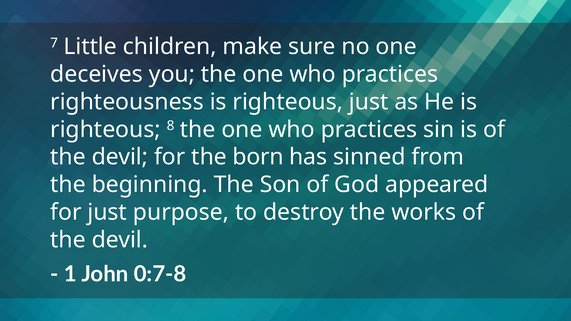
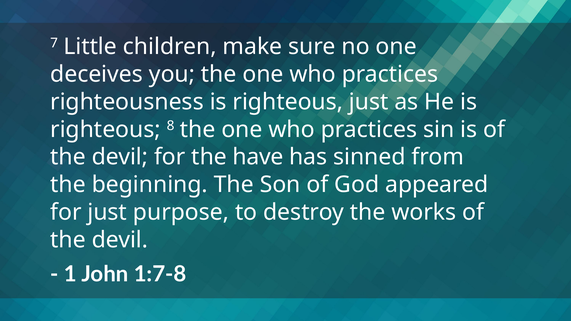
born: born -> have
0:7-8: 0:7-8 -> 1:7-8
